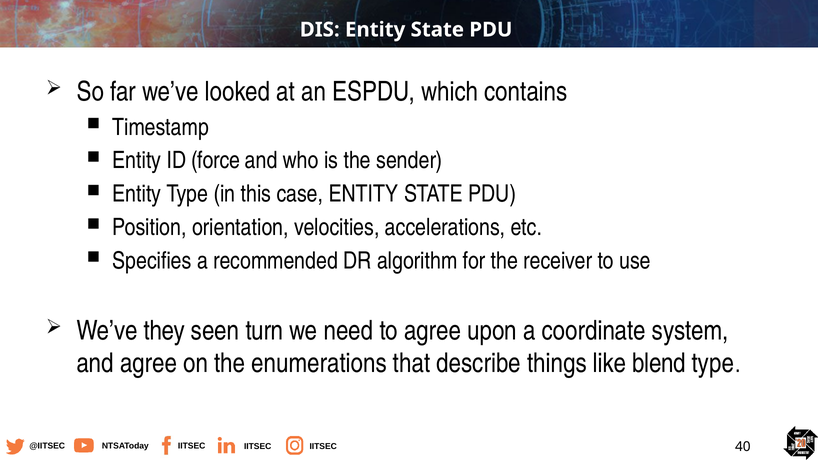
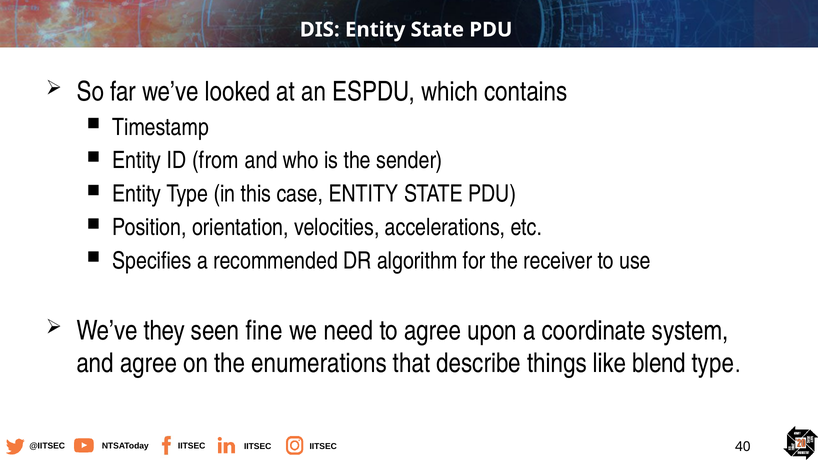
force: force -> from
turn: turn -> fine
